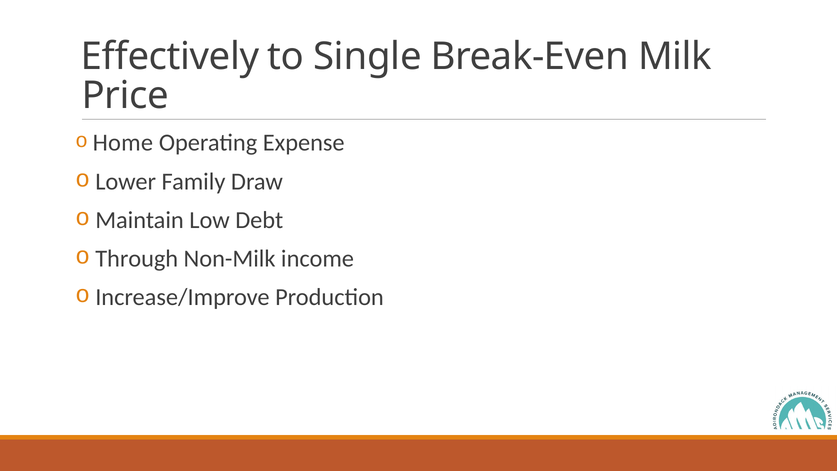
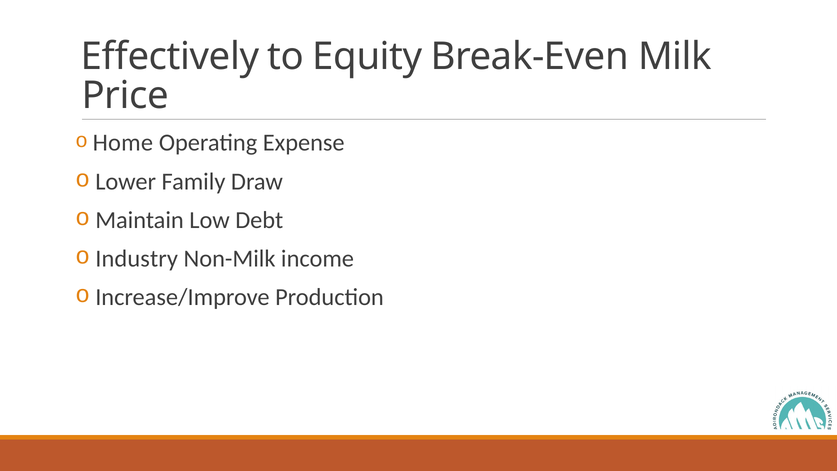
Single: Single -> Equity
Through: Through -> Industry
